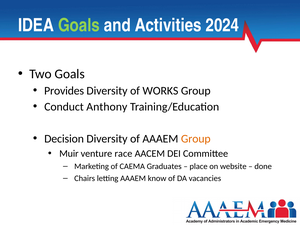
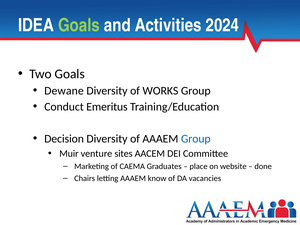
Provides: Provides -> Dewane
Anthony: Anthony -> Emeritus
Group at (196, 139) colour: orange -> blue
race: race -> sites
